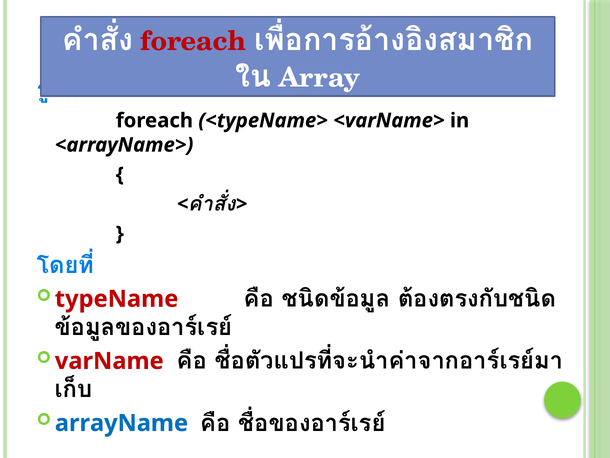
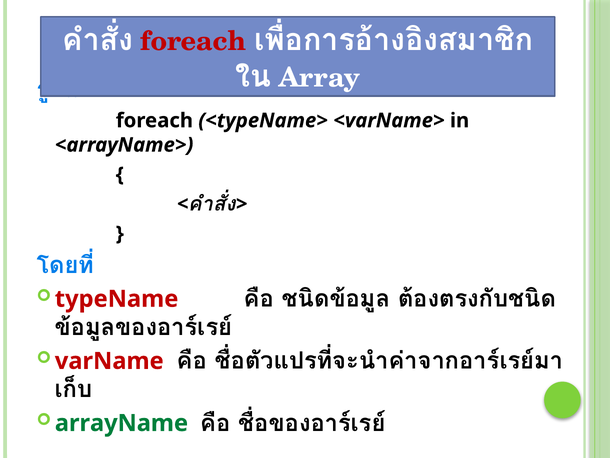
arrayName colour: blue -> green
